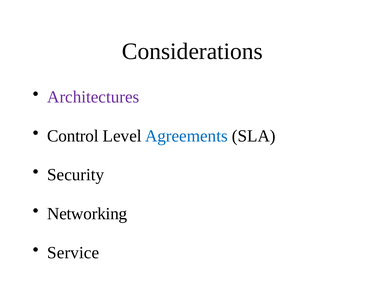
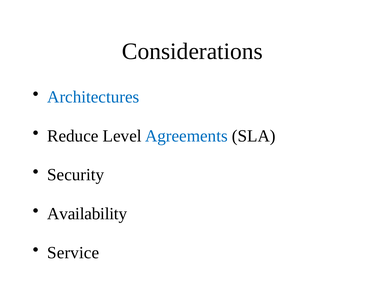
Architectures colour: purple -> blue
Control: Control -> Reduce
Networking: Networking -> Availability
